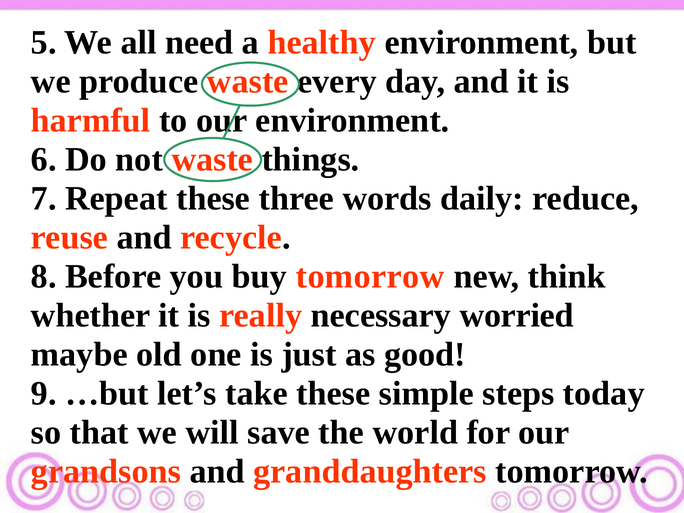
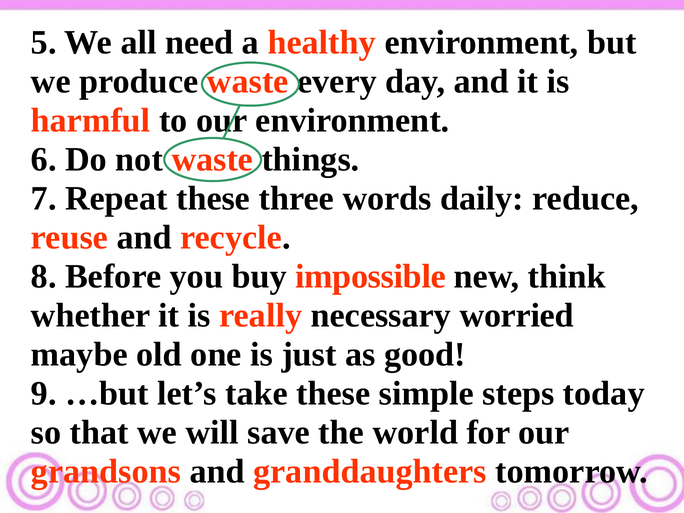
buy tomorrow: tomorrow -> impossible
